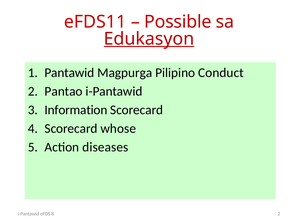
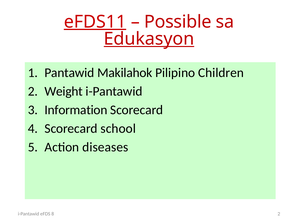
eFDS11 underline: none -> present
Magpurga: Magpurga -> Makilahok
Conduct: Conduct -> Children
Pantao: Pantao -> Weight
whose: whose -> school
